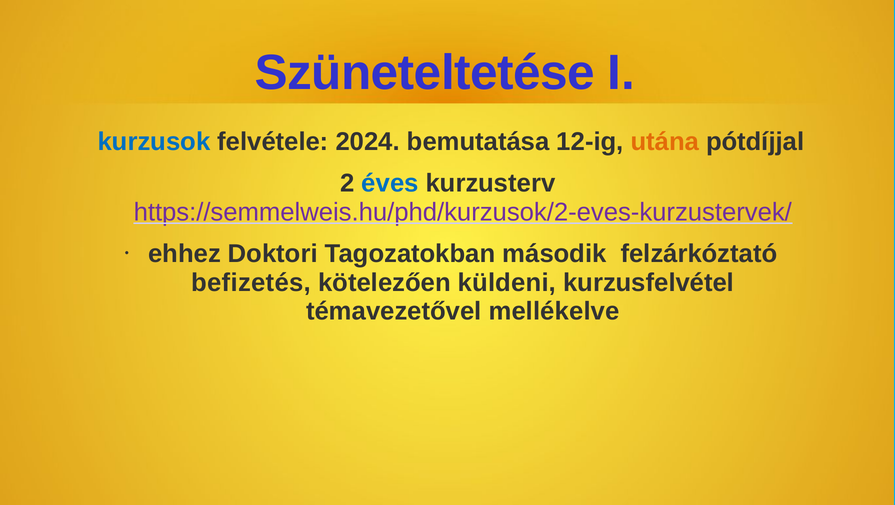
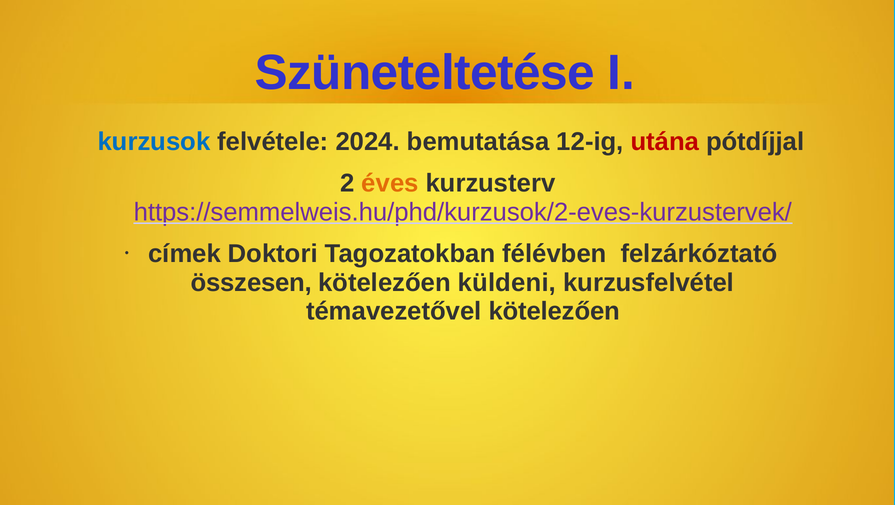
utána colour: orange -> red
éves colour: blue -> orange
ehhez: ehhez -> címek
második: második -> félévben
befizetés: befizetés -> összesen
témavezetővel mellékelve: mellékelve -> kötelezően
